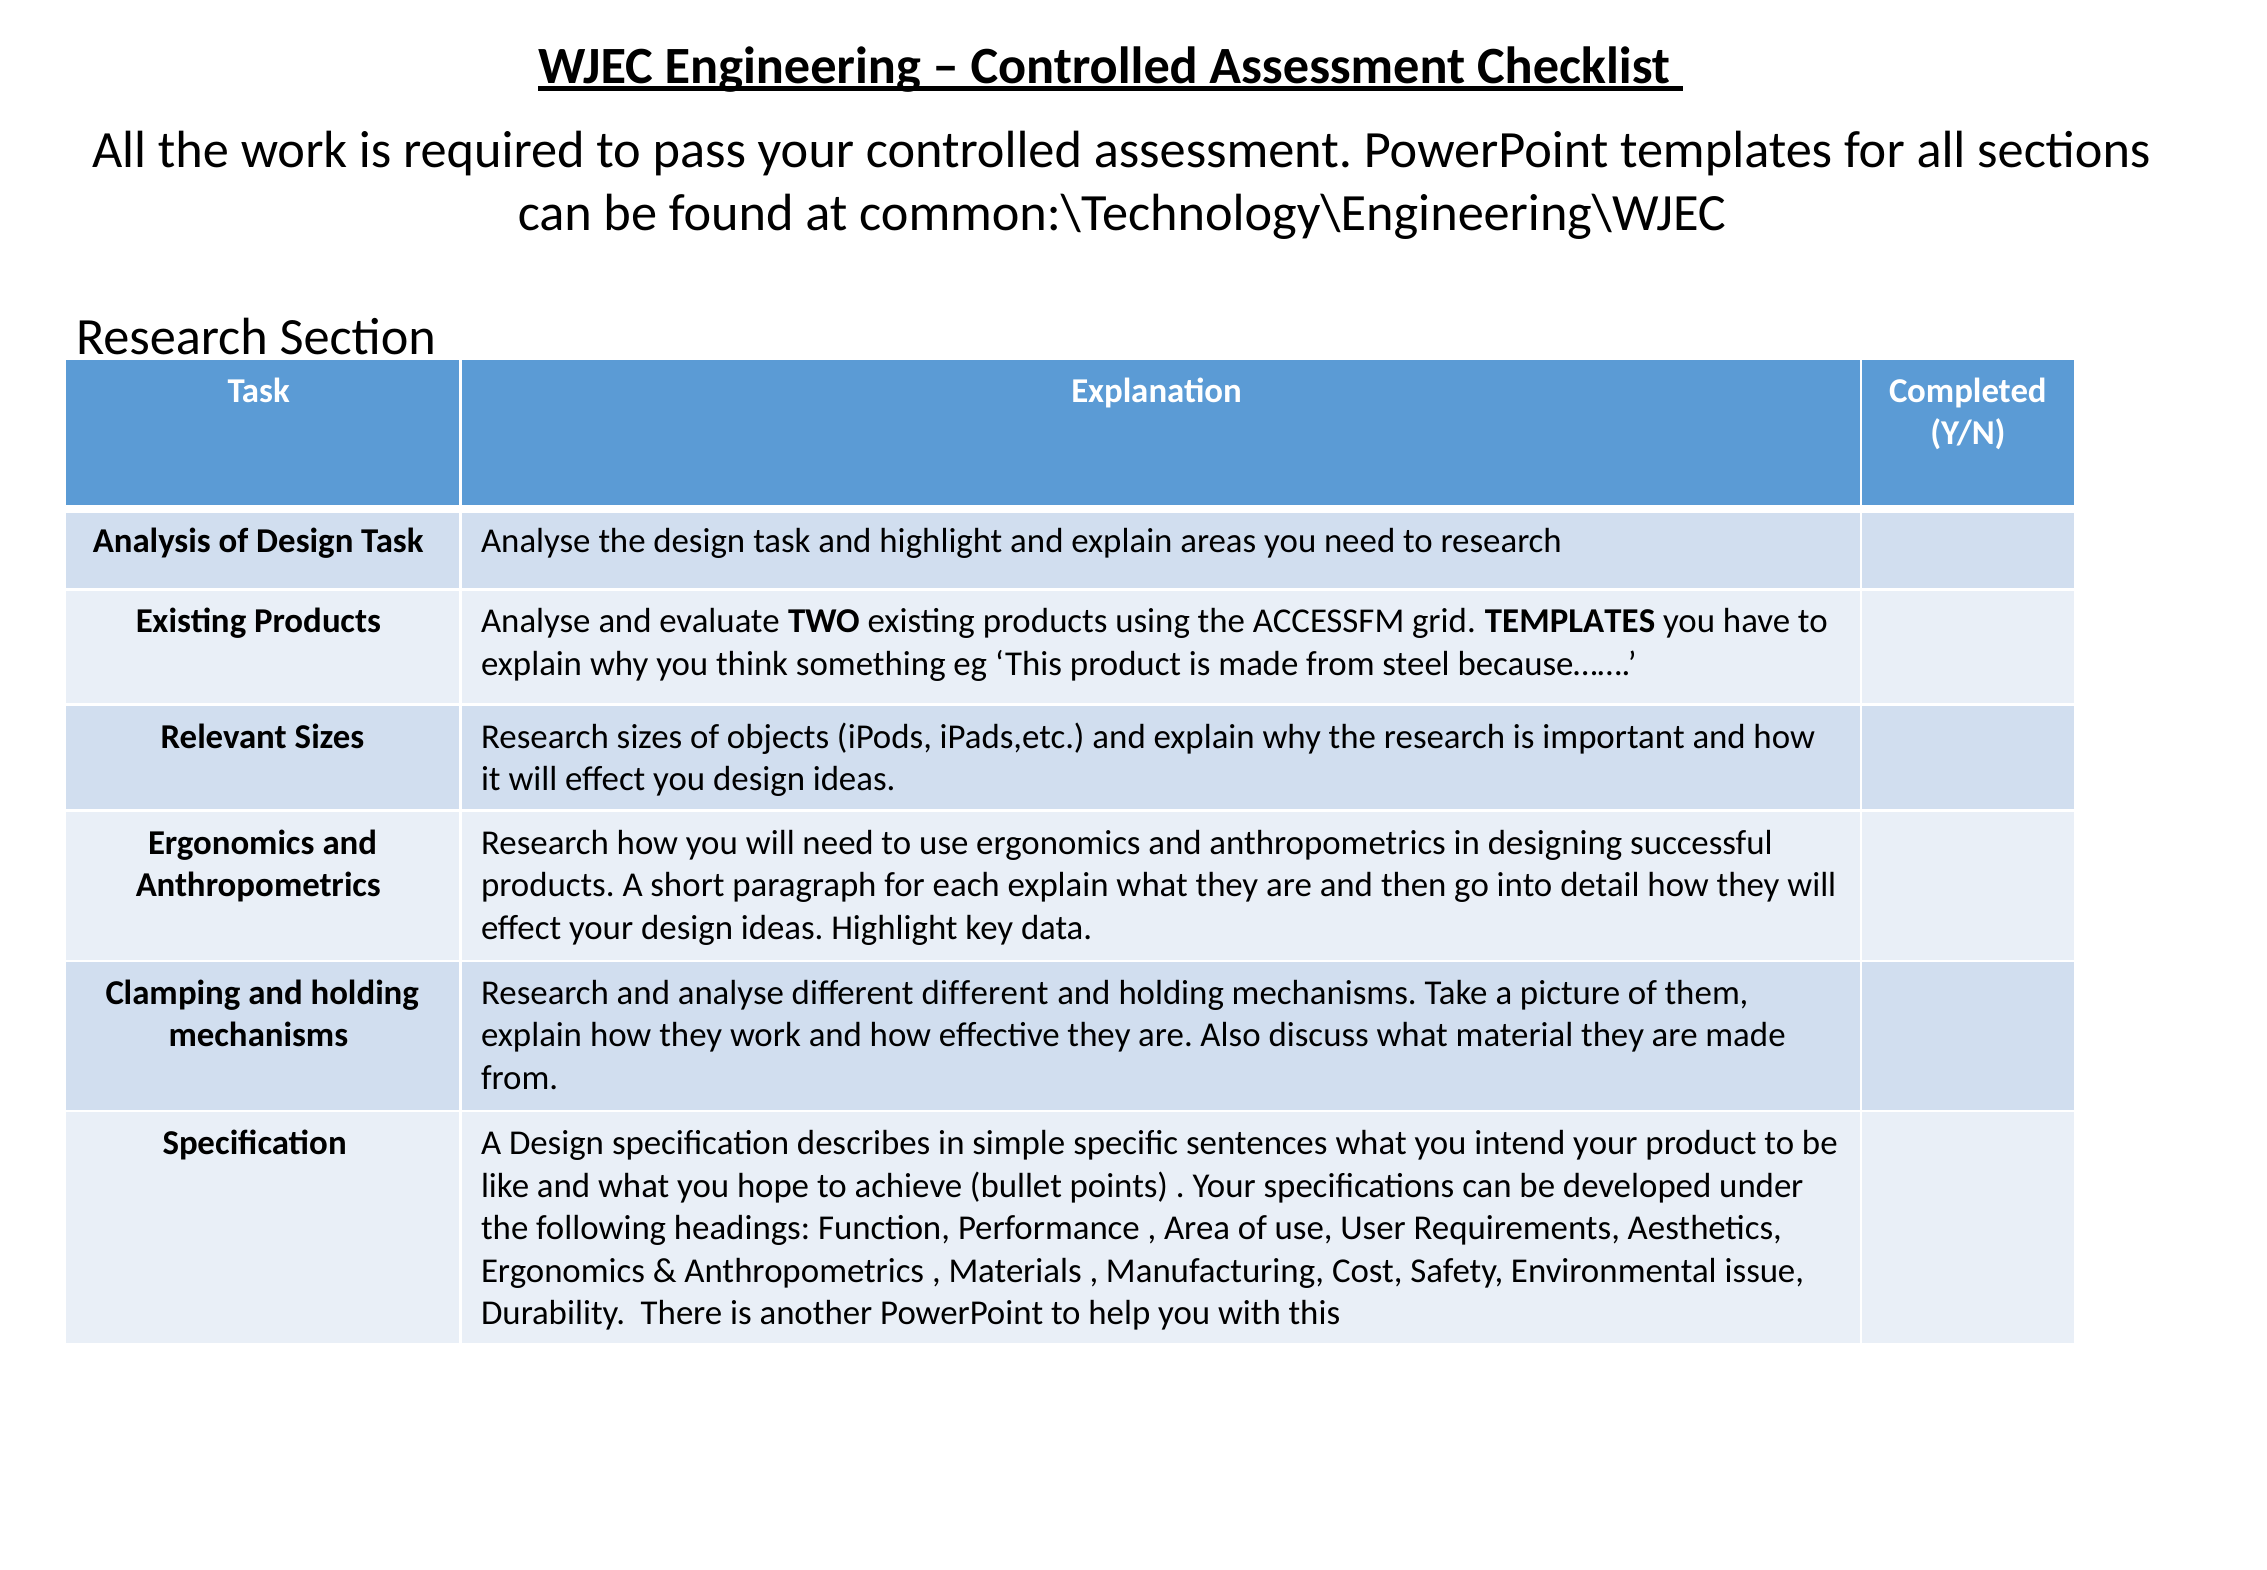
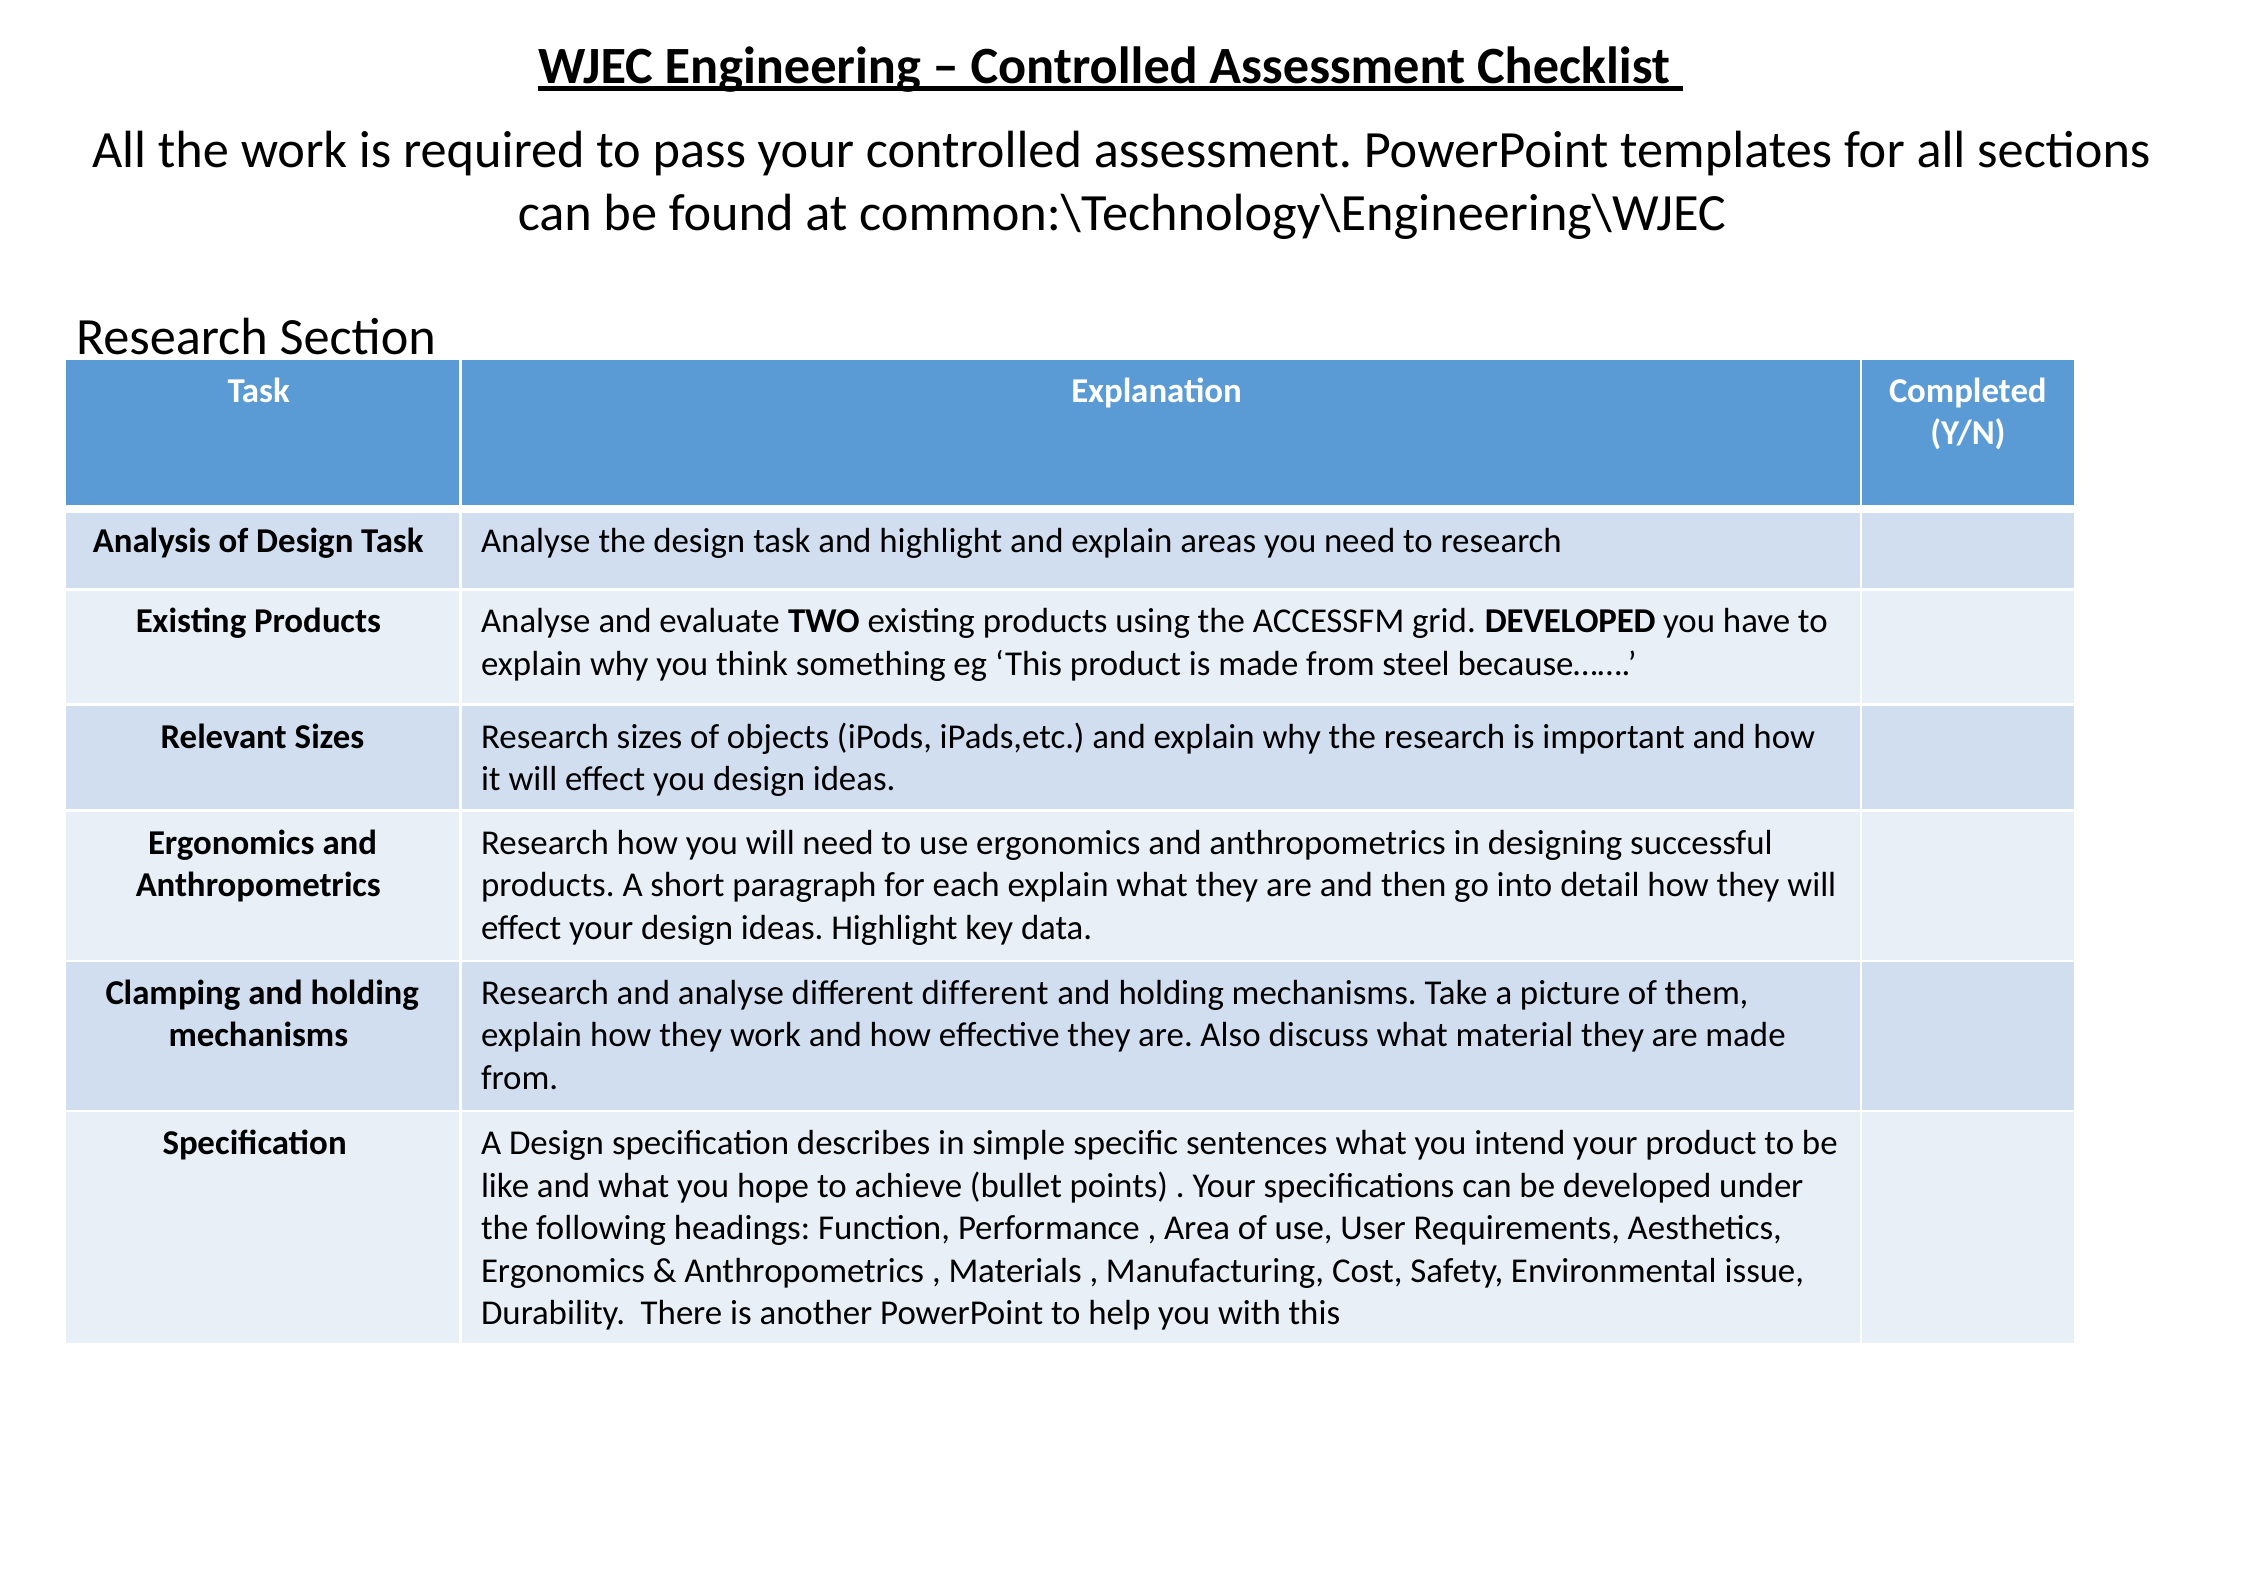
grid TEMPLATES: TEMPLATES -> DEVELOPED
